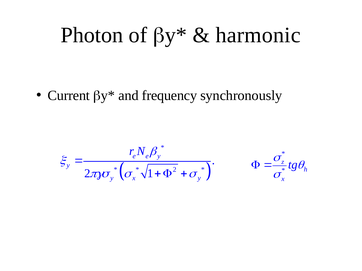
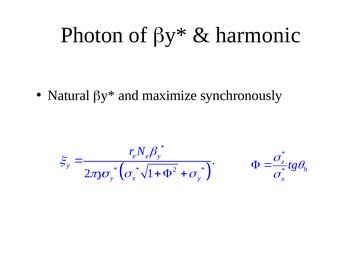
Current: Current -> Natural
frequency: frequency -> maximize
